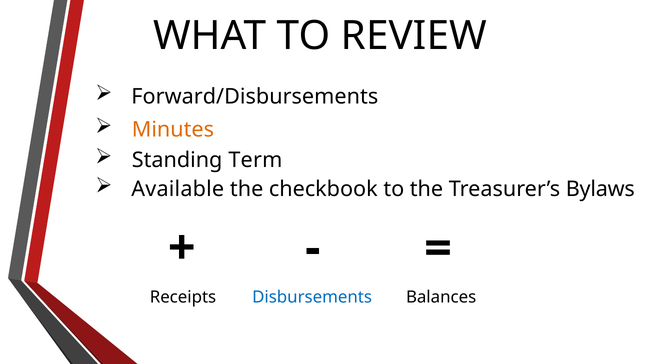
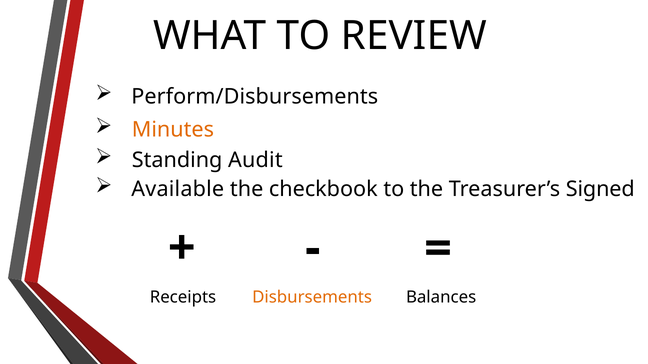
Forward/Disbursements: Forward/Disbursements -> Perform/Disbursements
Term: Term -> Audit
Bylaws: Bylaws -> Signed
Disbursements colour: blue -> orange
